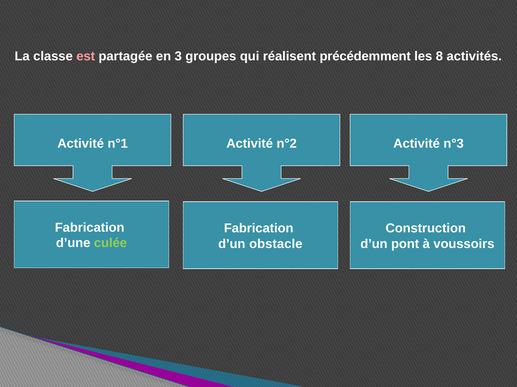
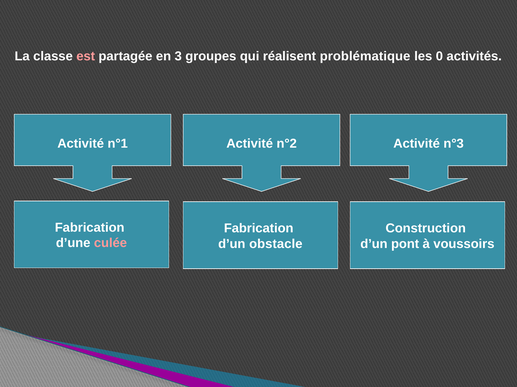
précédemment: précédemment -> problématique
8: 8 -> 0
culée colour: light green -> pink
